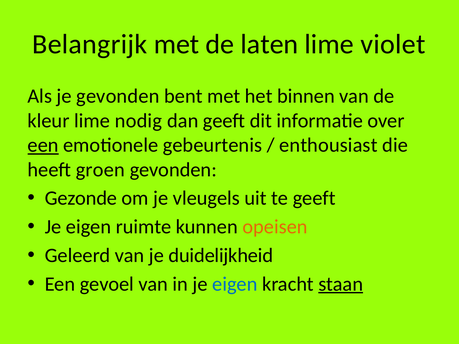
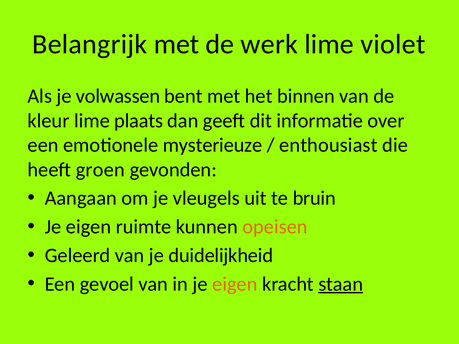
laten: laten -> werk
je gevonden: gevonden -> volwassen
nodig: nodig -> plaats
een at (43, 145) underline: present -> none
gebeurtenis: gebeurtenis -> mysterieuze
Gezonde: Gezonde -> Aangaan
te geeft: geeft -> bruin
eigen at (235, 284) colour: blue -> orange
